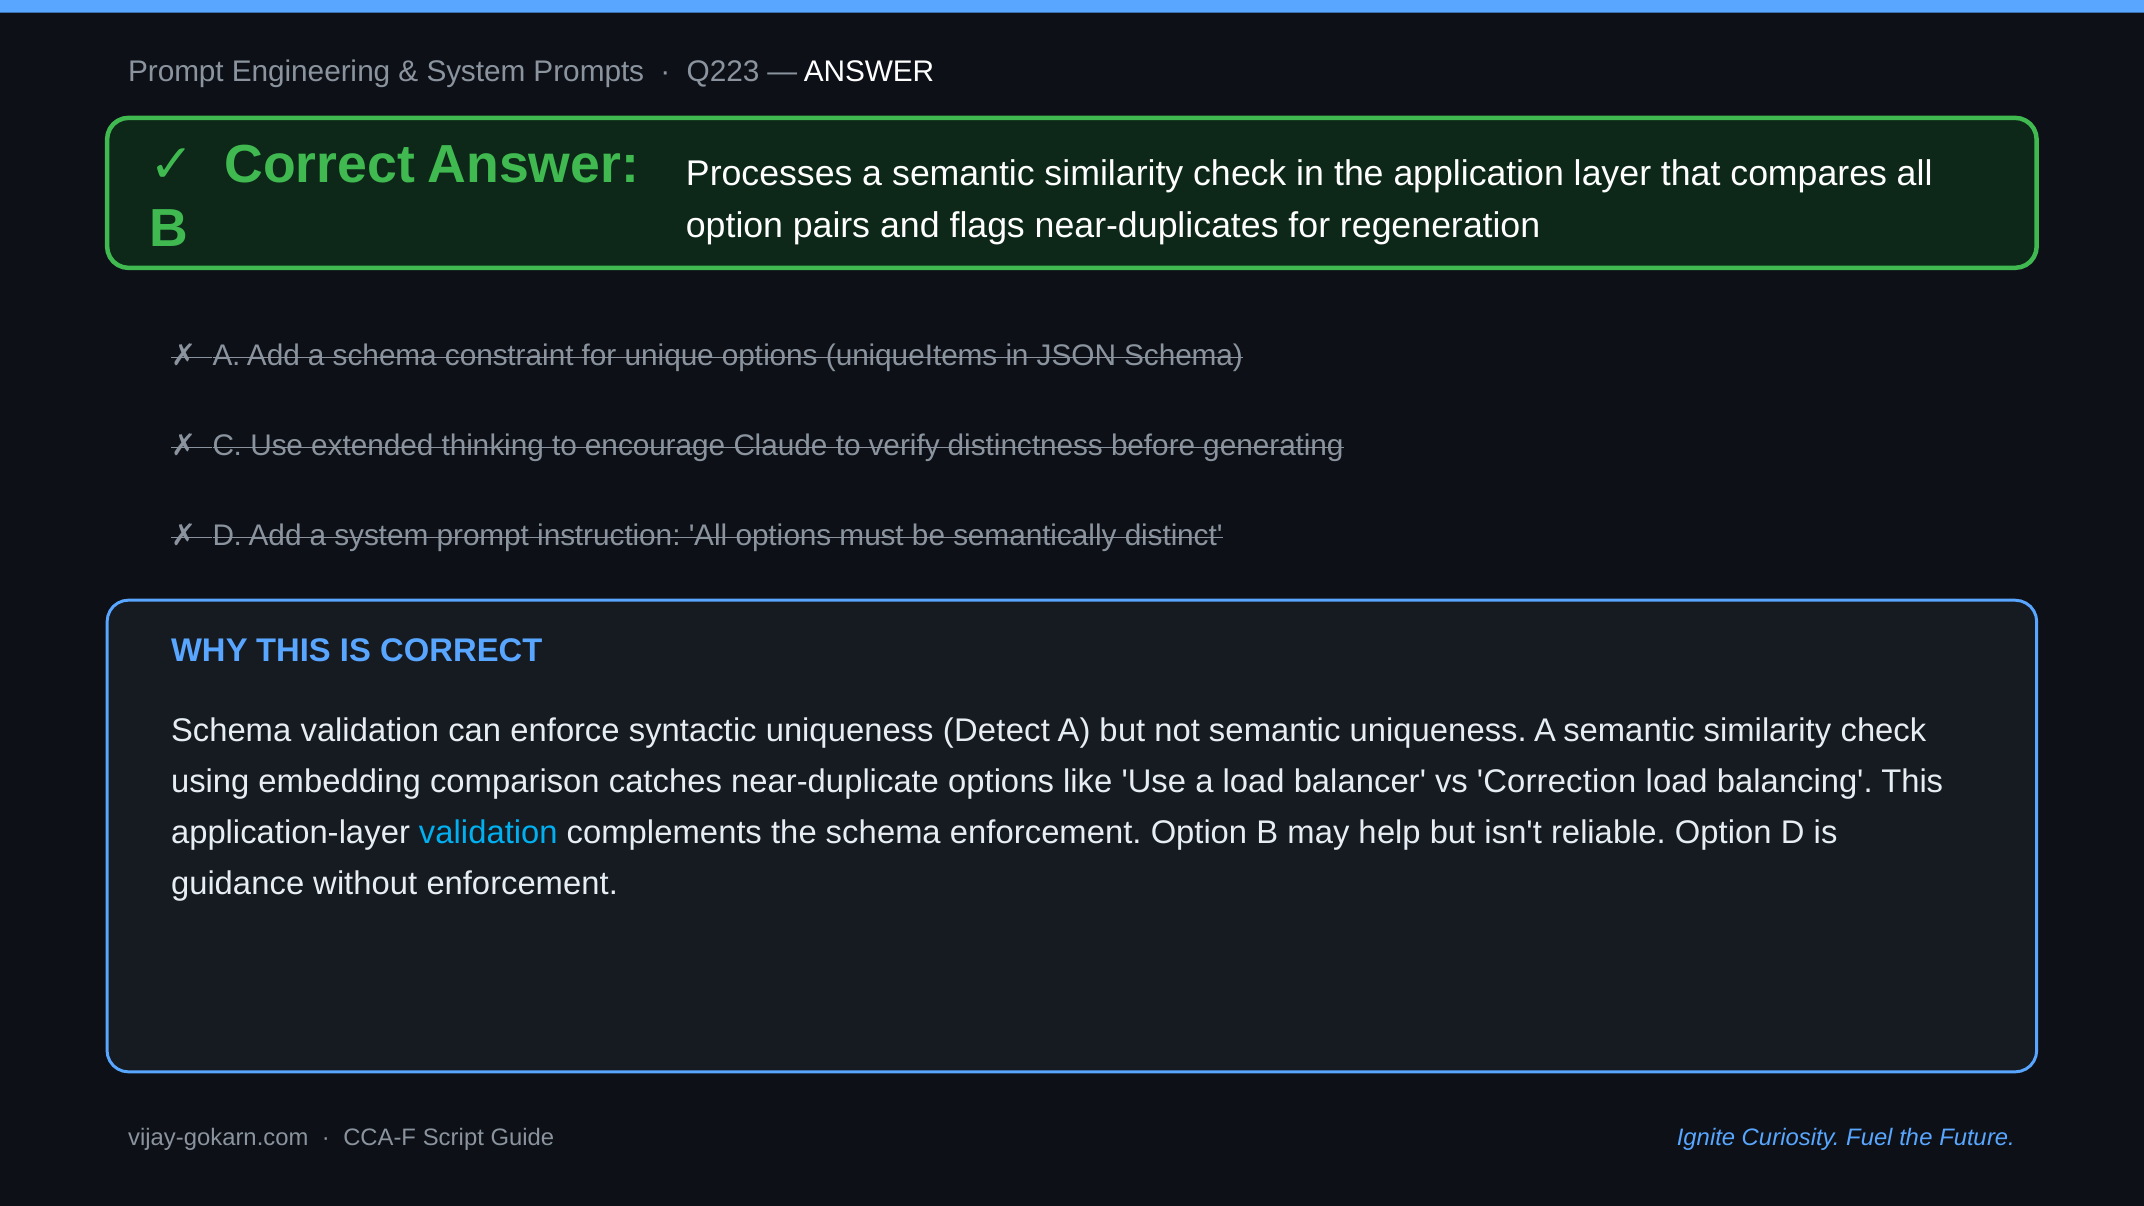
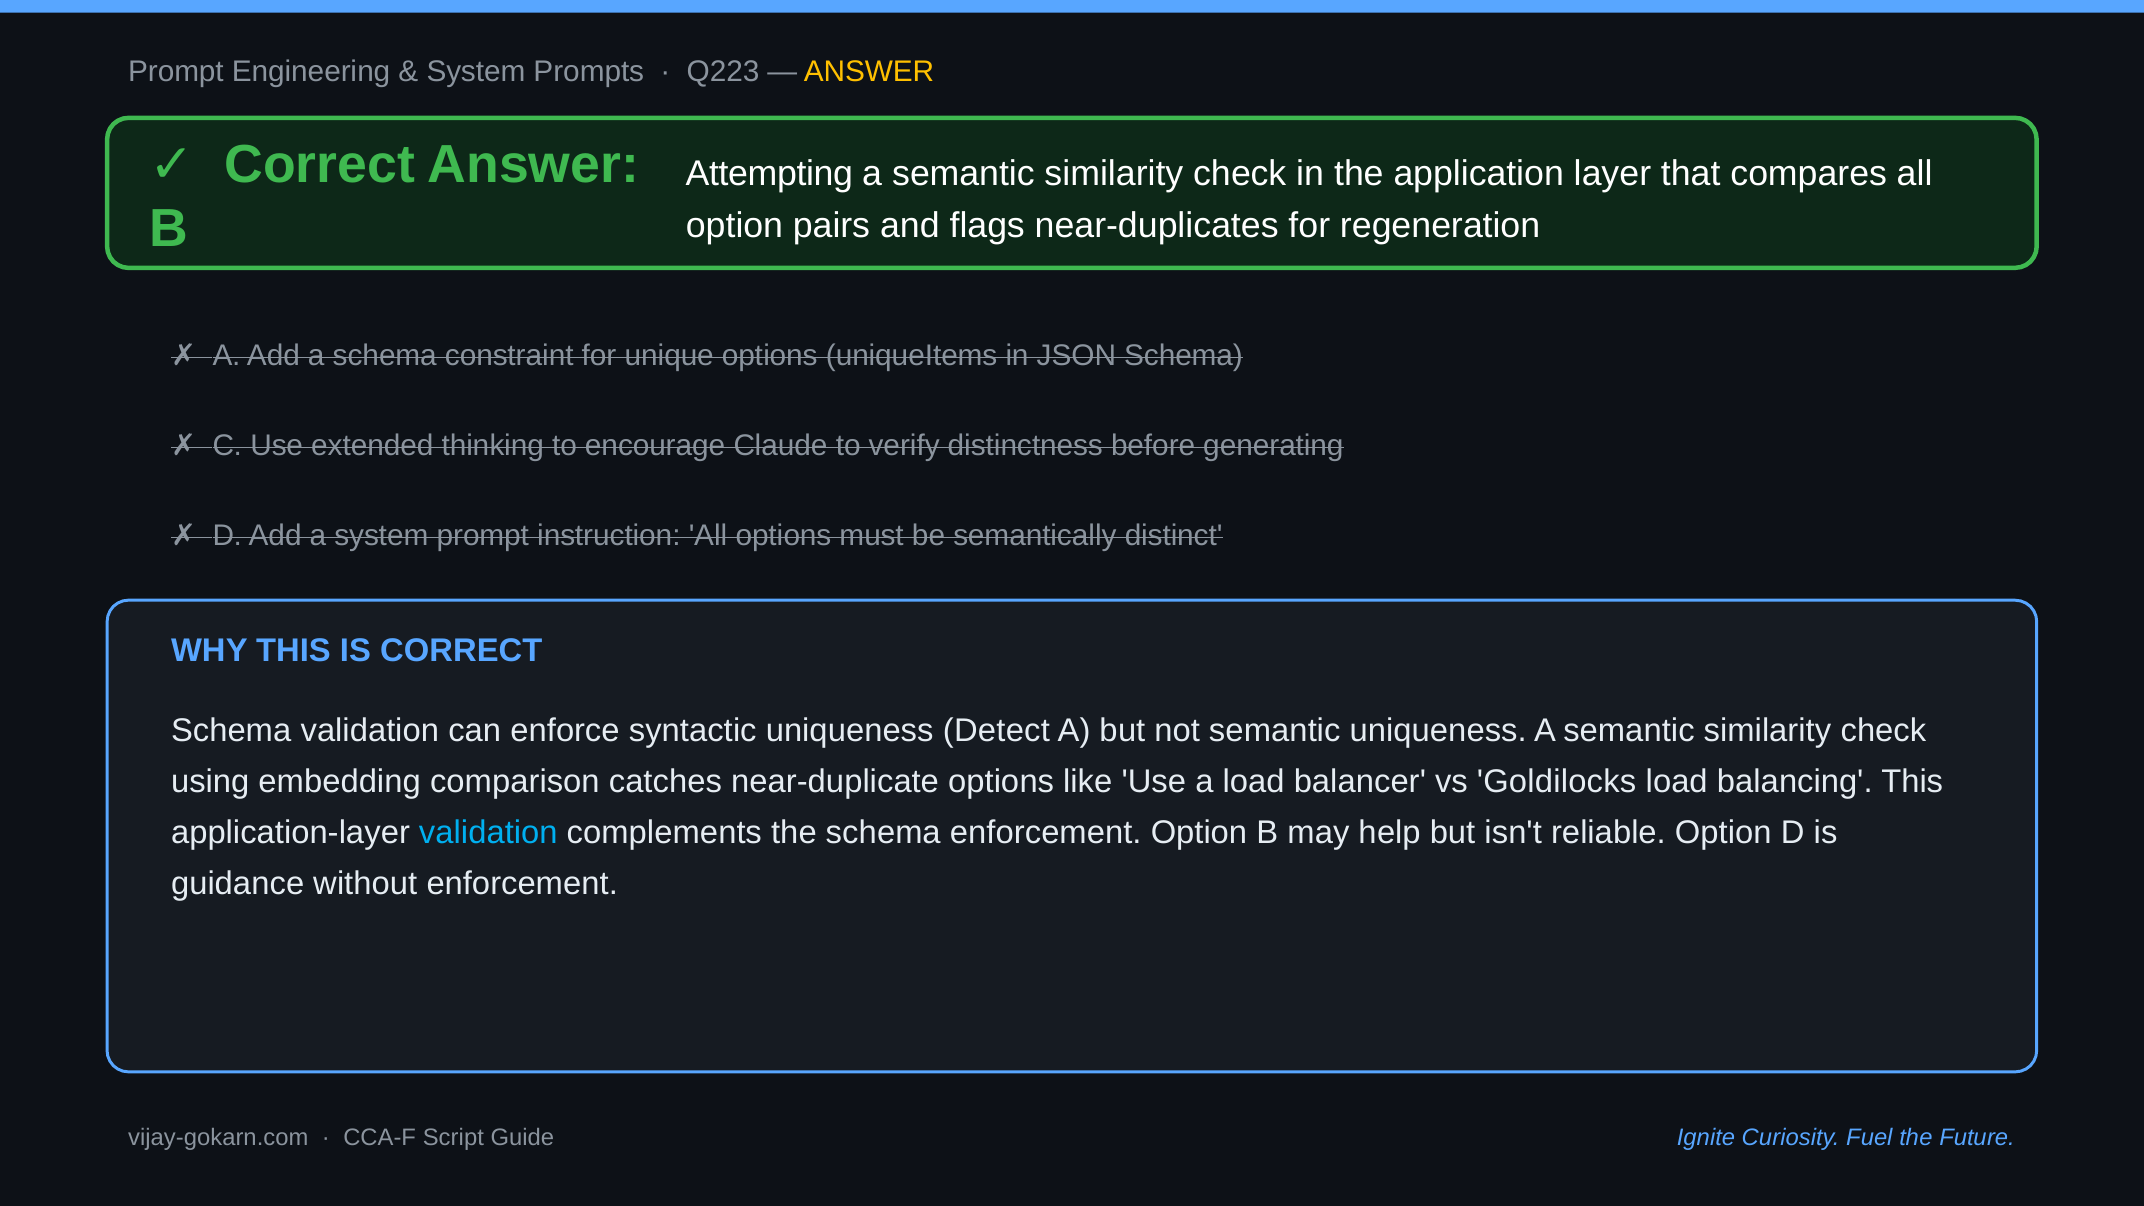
ANSWER at (869, 72) colour: white -> yellow
Processes: Processes -> Attempting
Correction: Correction -> Goldilocks
